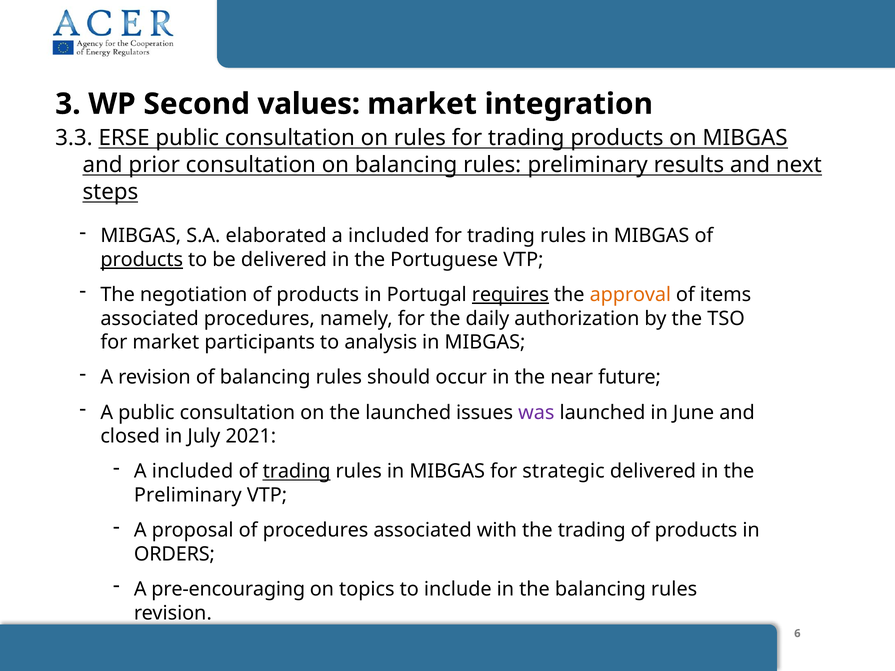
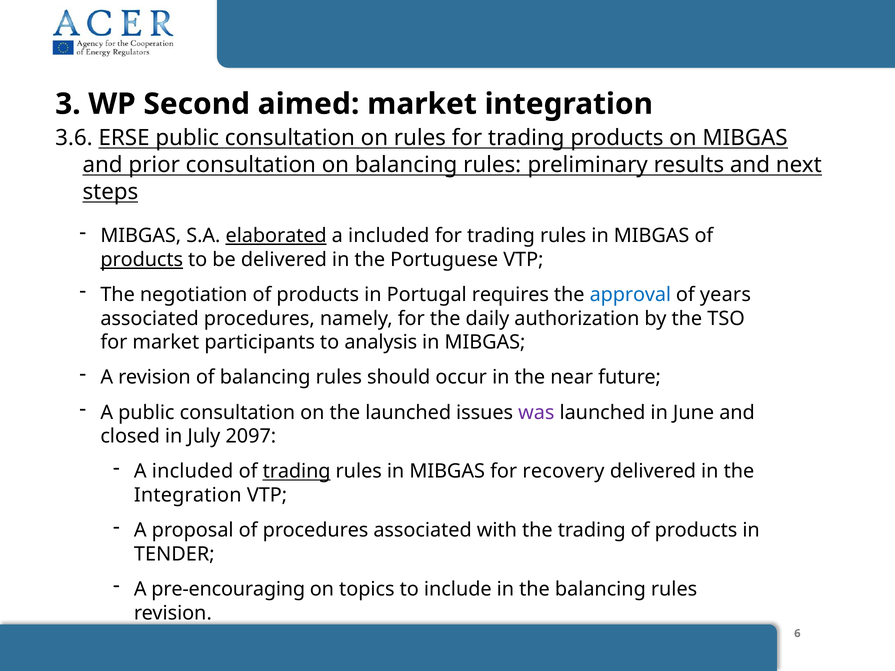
values: values -> aimed
3.3: 3.3 -> 3.6
elaborated underline: none -> present
requires underline: present -> none
approval colour: orange -> blue
items: items -> years
2021: 2021 -> 2097
strategic: strategic -> recovery
Preliminary at (188, 495): Preliminary -> Integration
ORDERS: ORDERS -> TENDER
